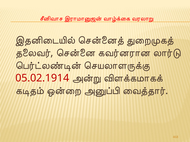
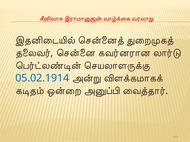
05.02.1914 colour: red -> blue
